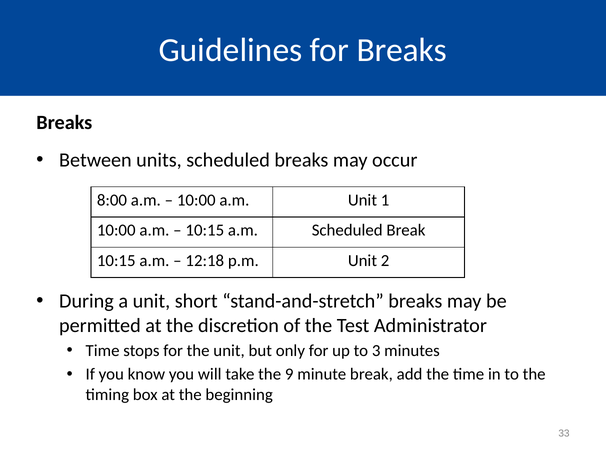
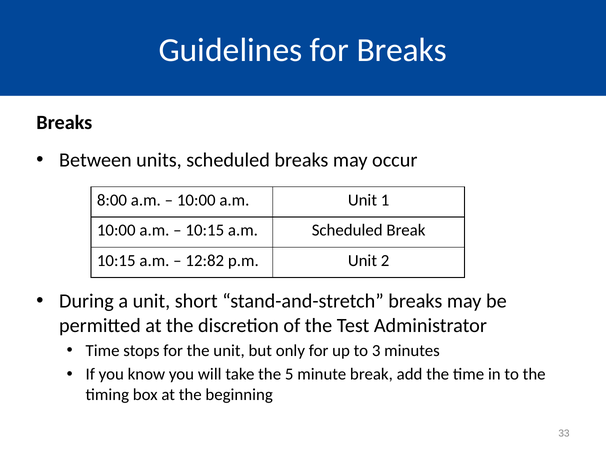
12:18: 12:18 -> 12:82
9: 9 -> 5
